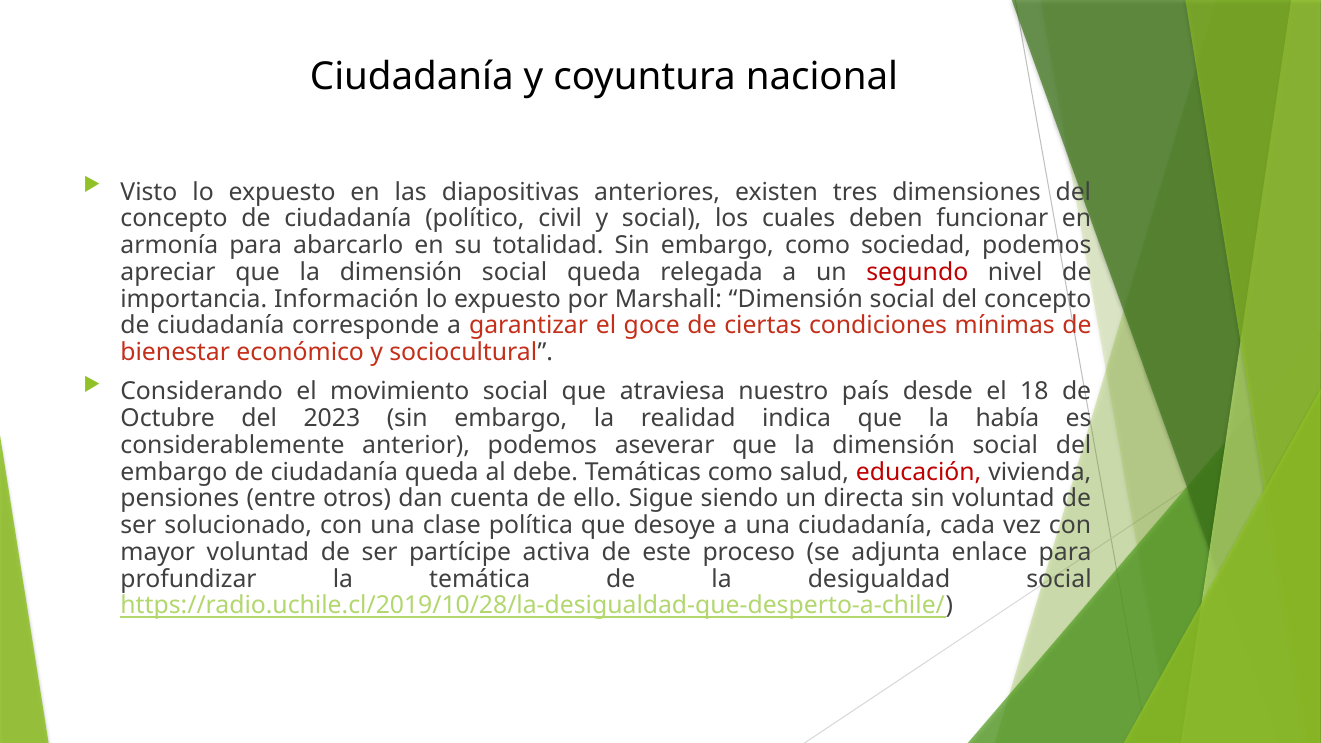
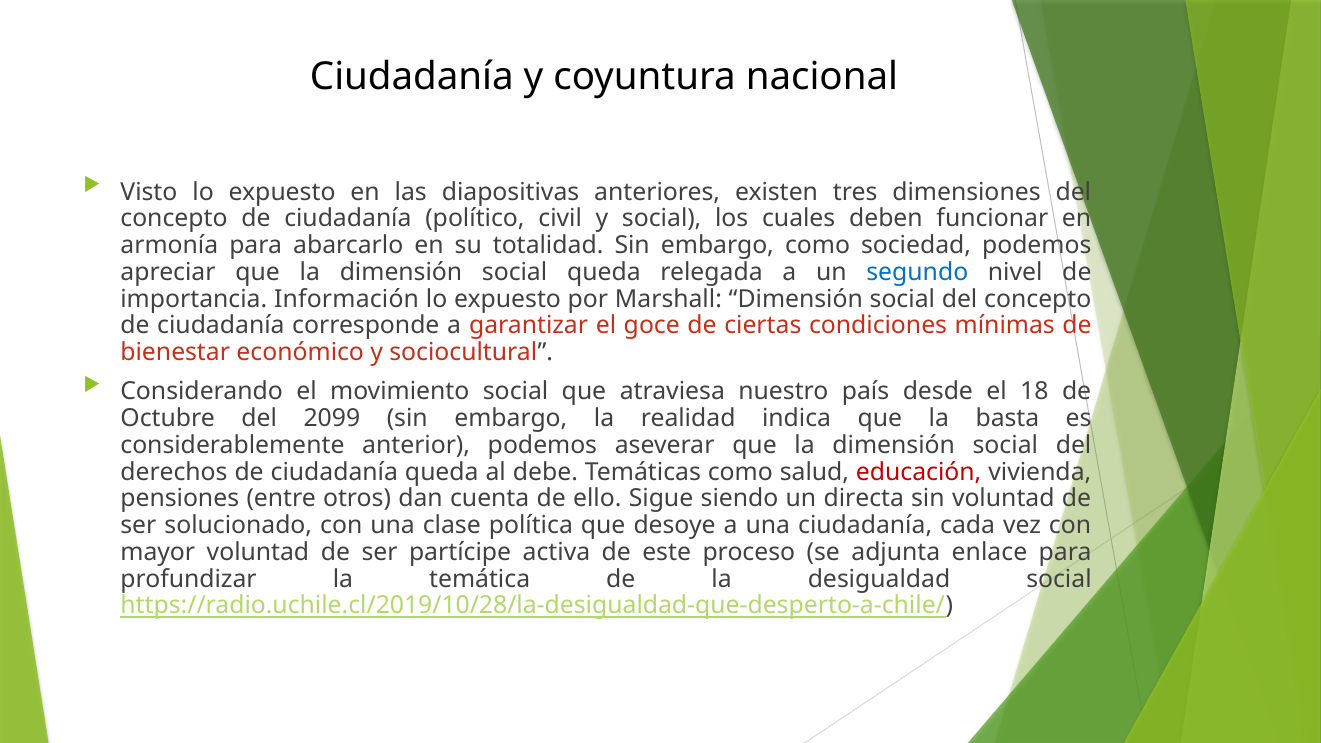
segundo colour: red -> blue
2023: 2023 -> 2099
había: había -> basta
embargo at (174, 472): embargo -> derechos
